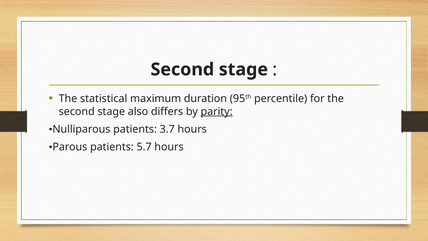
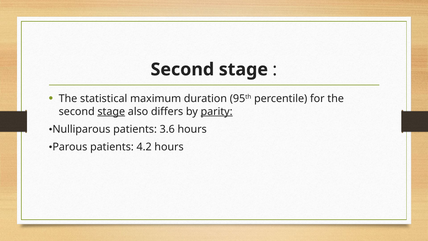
stage at (111, 111) underline: none -> present
3.7: 3.7 -> 3.6
5.7: 5.7 -> 4.2
